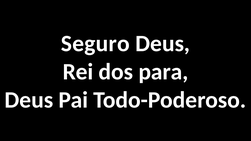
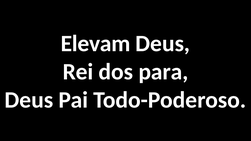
Seguro: Seguro -> Elevam
